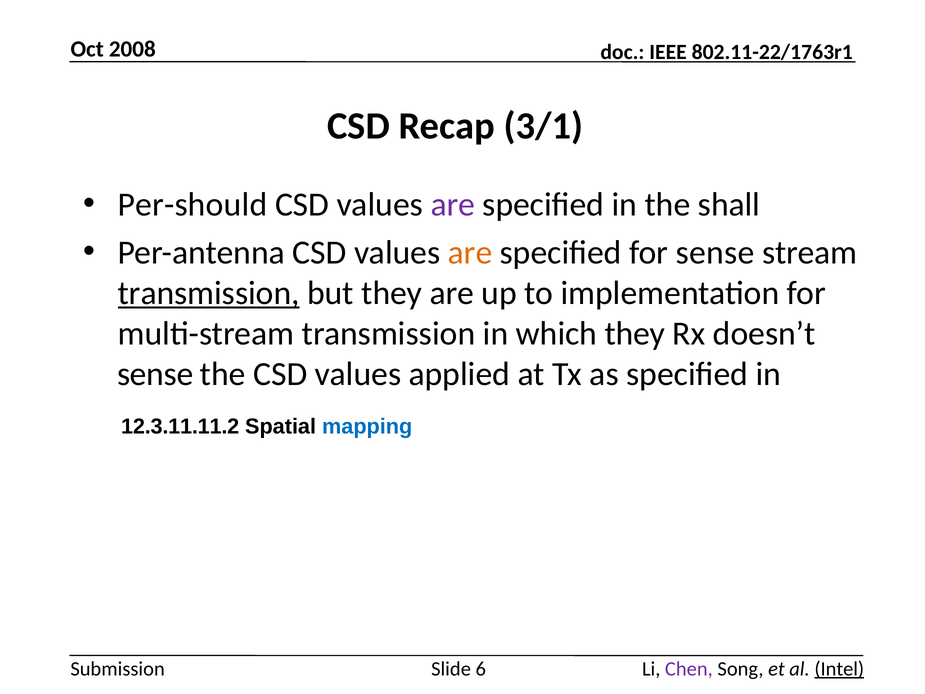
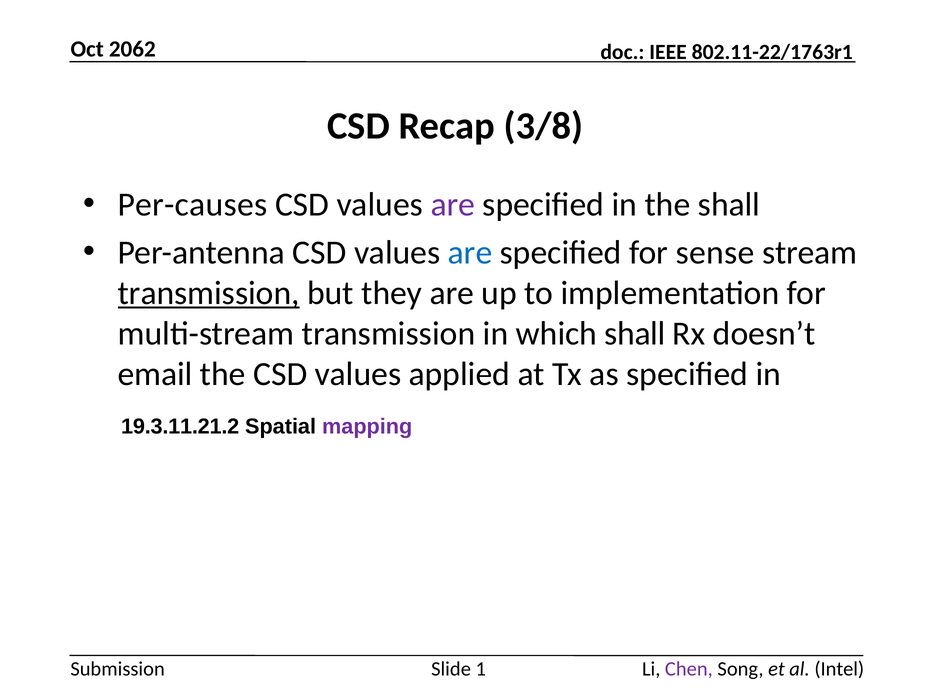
2008: 2008 -> 2062
3/1: 3/1 -> 3/8
Per-should: Per-should -> Per-causes
are at (470, 253) colour: orange -> blue
which they: they -> shall
sense at (155, 374): sense -> email
12.3.11.11.2: 12.3.11.11.2 -> 19.3.11.21.2
mapping colour: blue -> purple
6: 6 -> 1
Intel underline: present -> none
